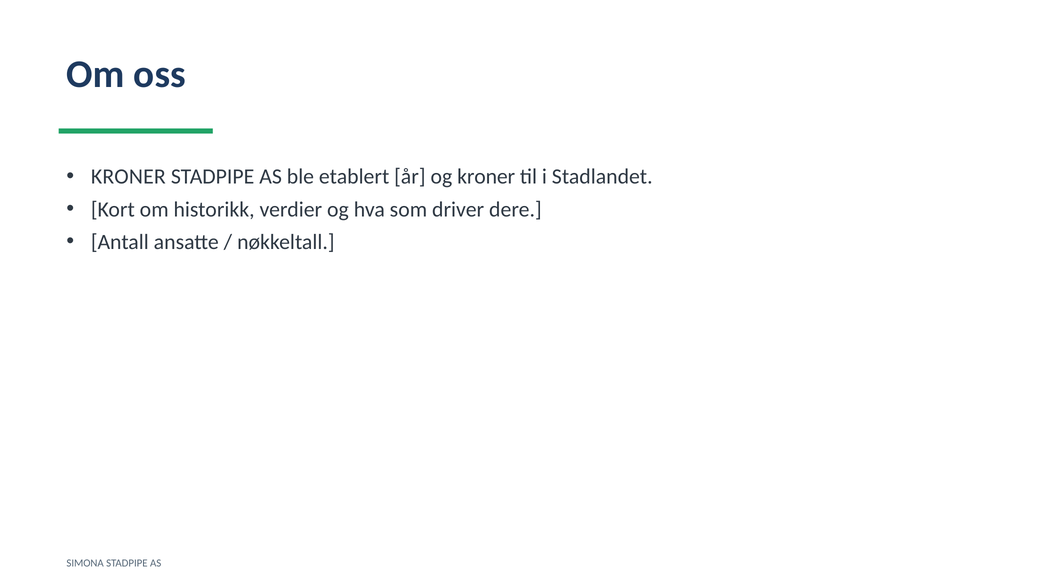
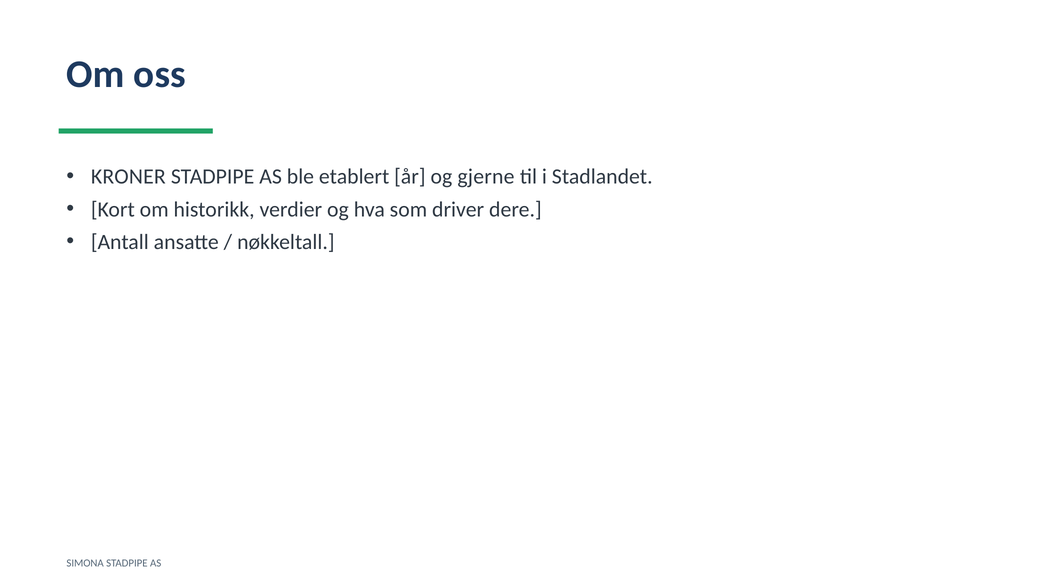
og kroner: kroner -> gjerne
